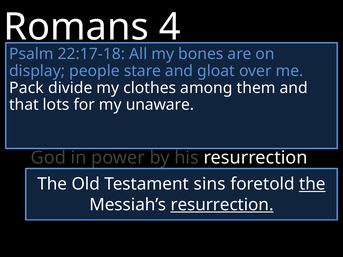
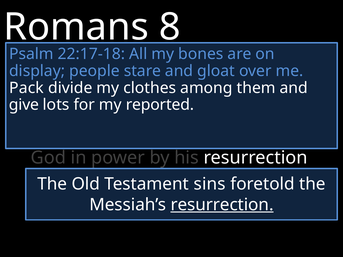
Romans 4: 4 -> 8
that: that -> give
unaware: unaware -> reported
the at (312, 184) underline: present -> none
